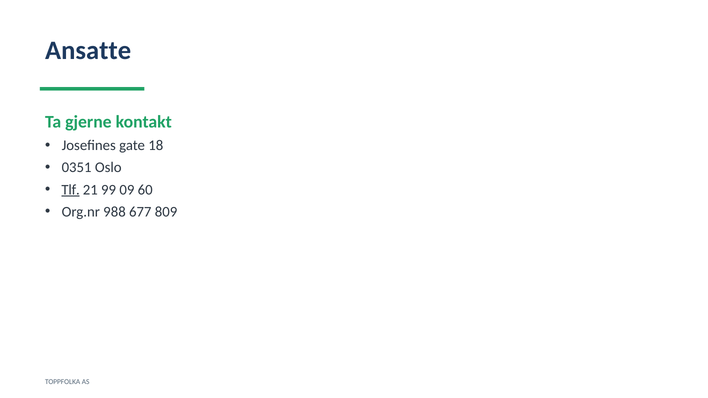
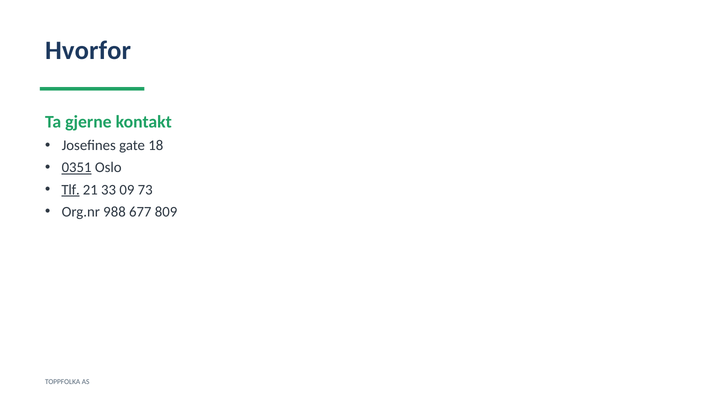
Ansatte: Ansatte -> Hvorfor
0351 underline: none -> present
99: 99 -> 33
60: 60 -> 73
